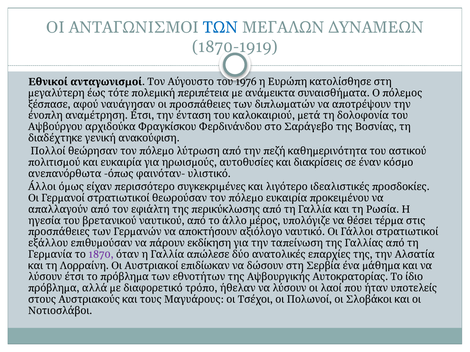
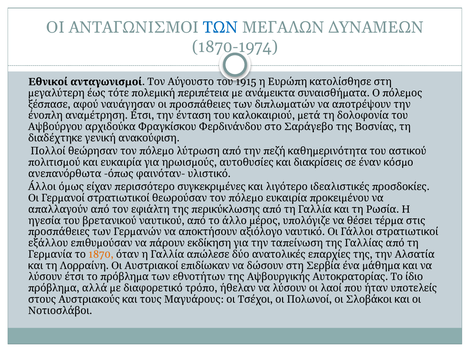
1870-1919: 1870-1919 -> 1870-1974
1976: 1976 -> 1915
1870 colour: purple -> orange
